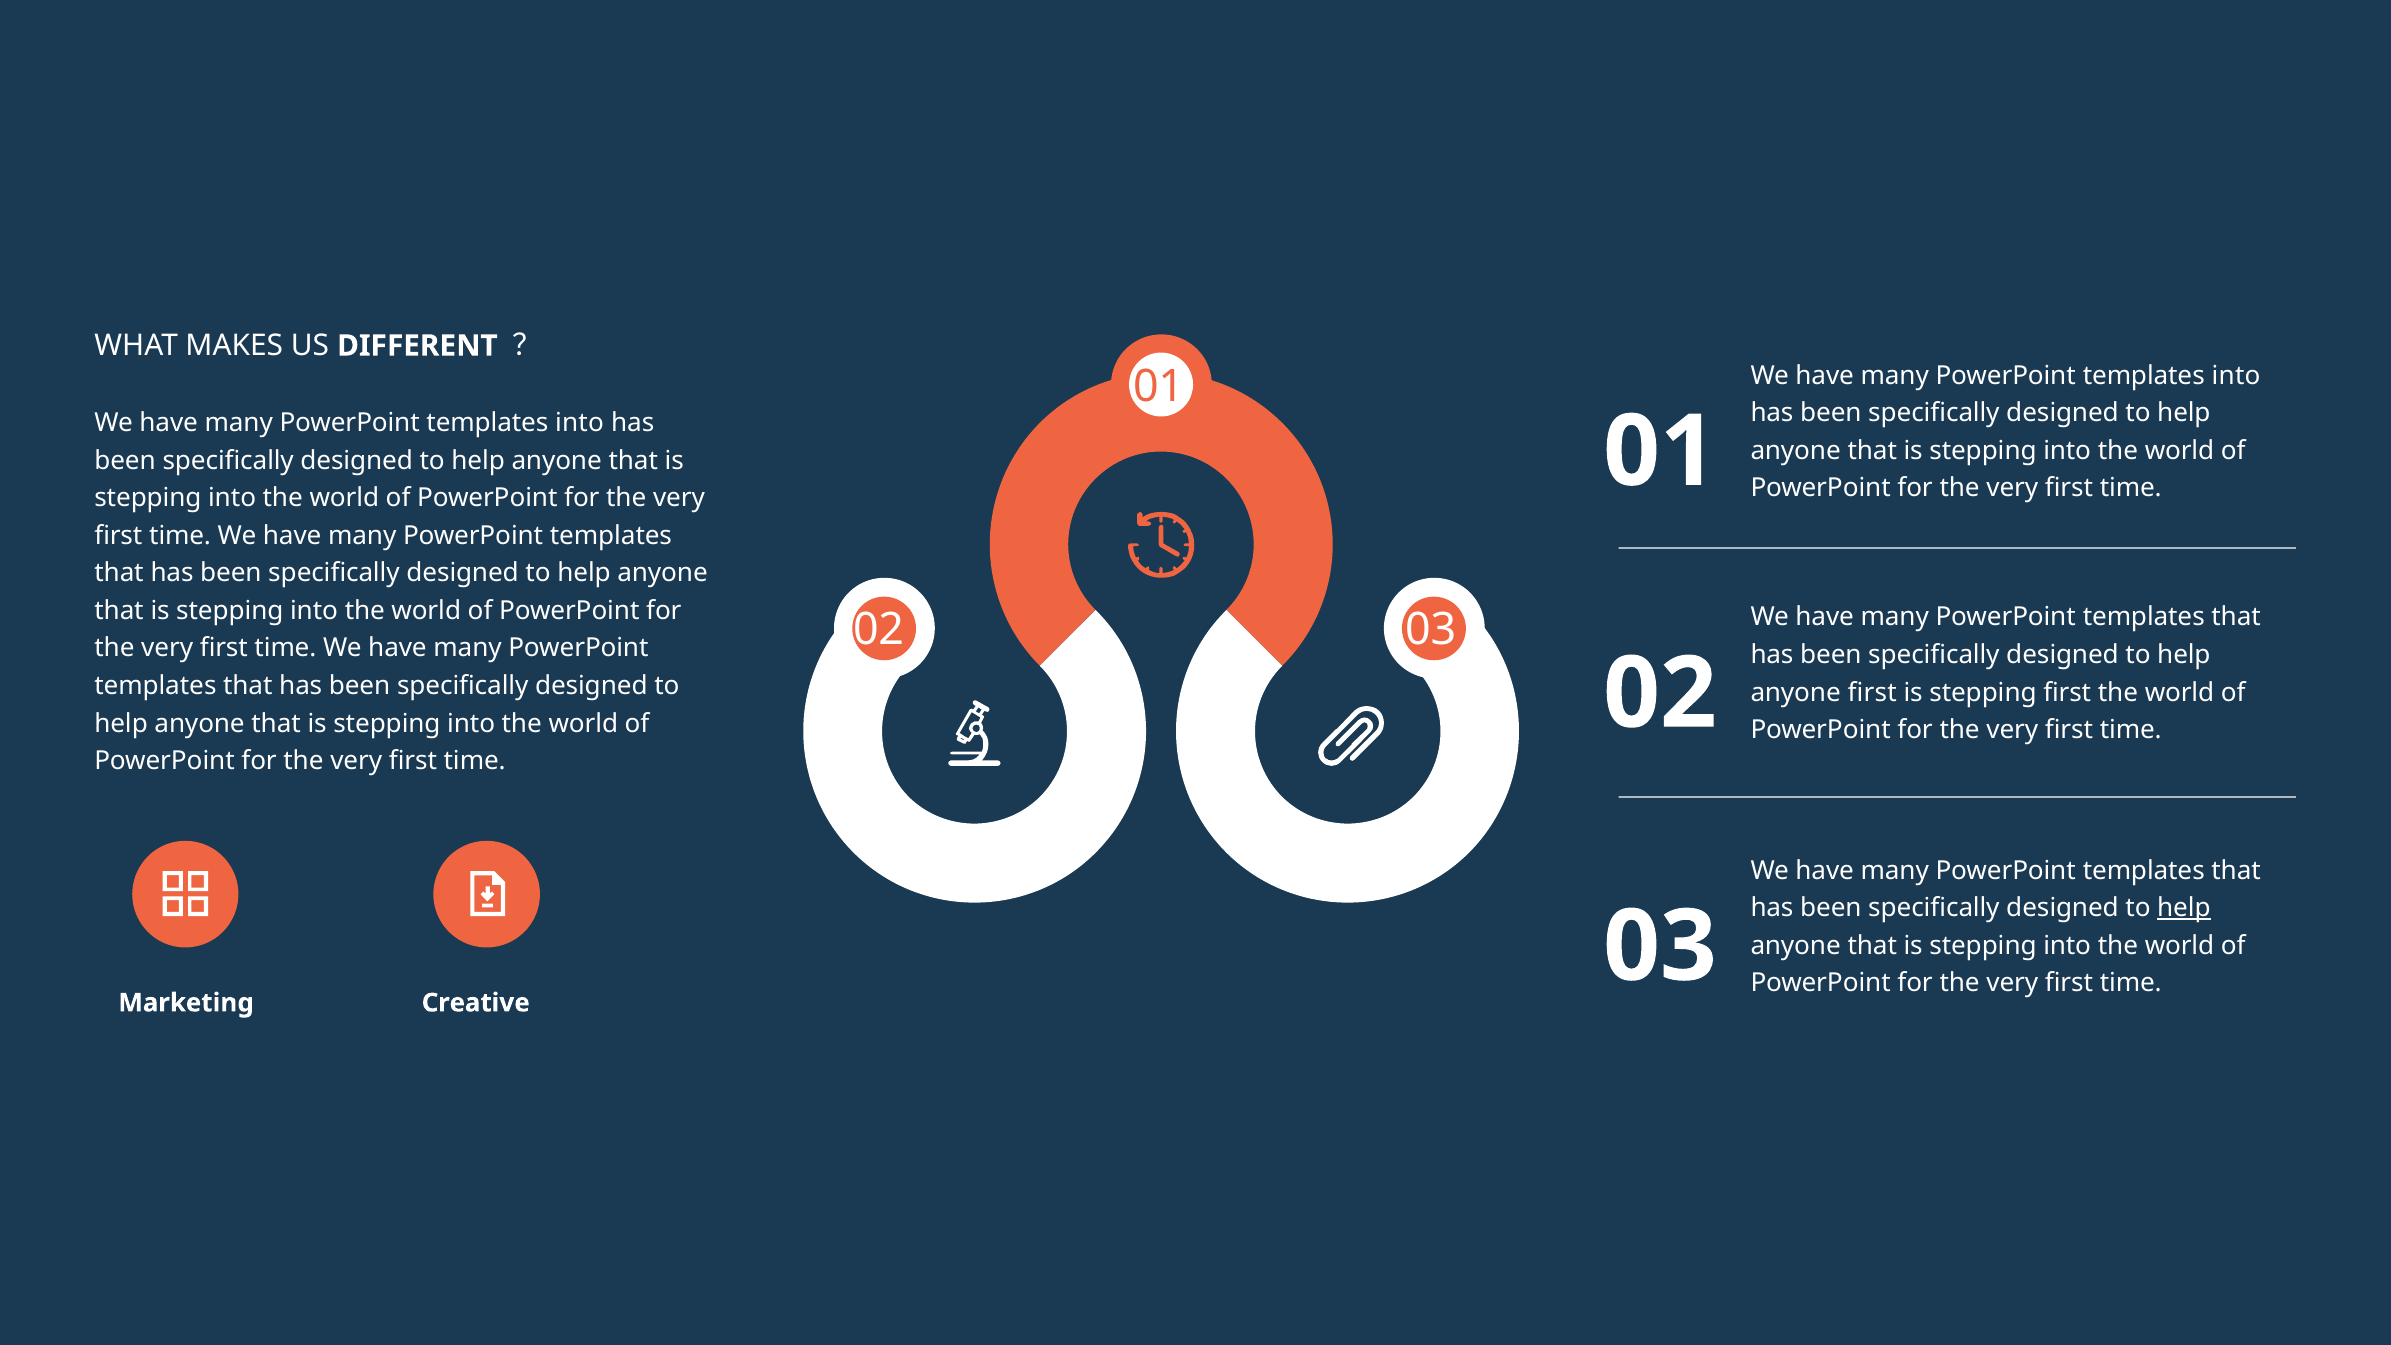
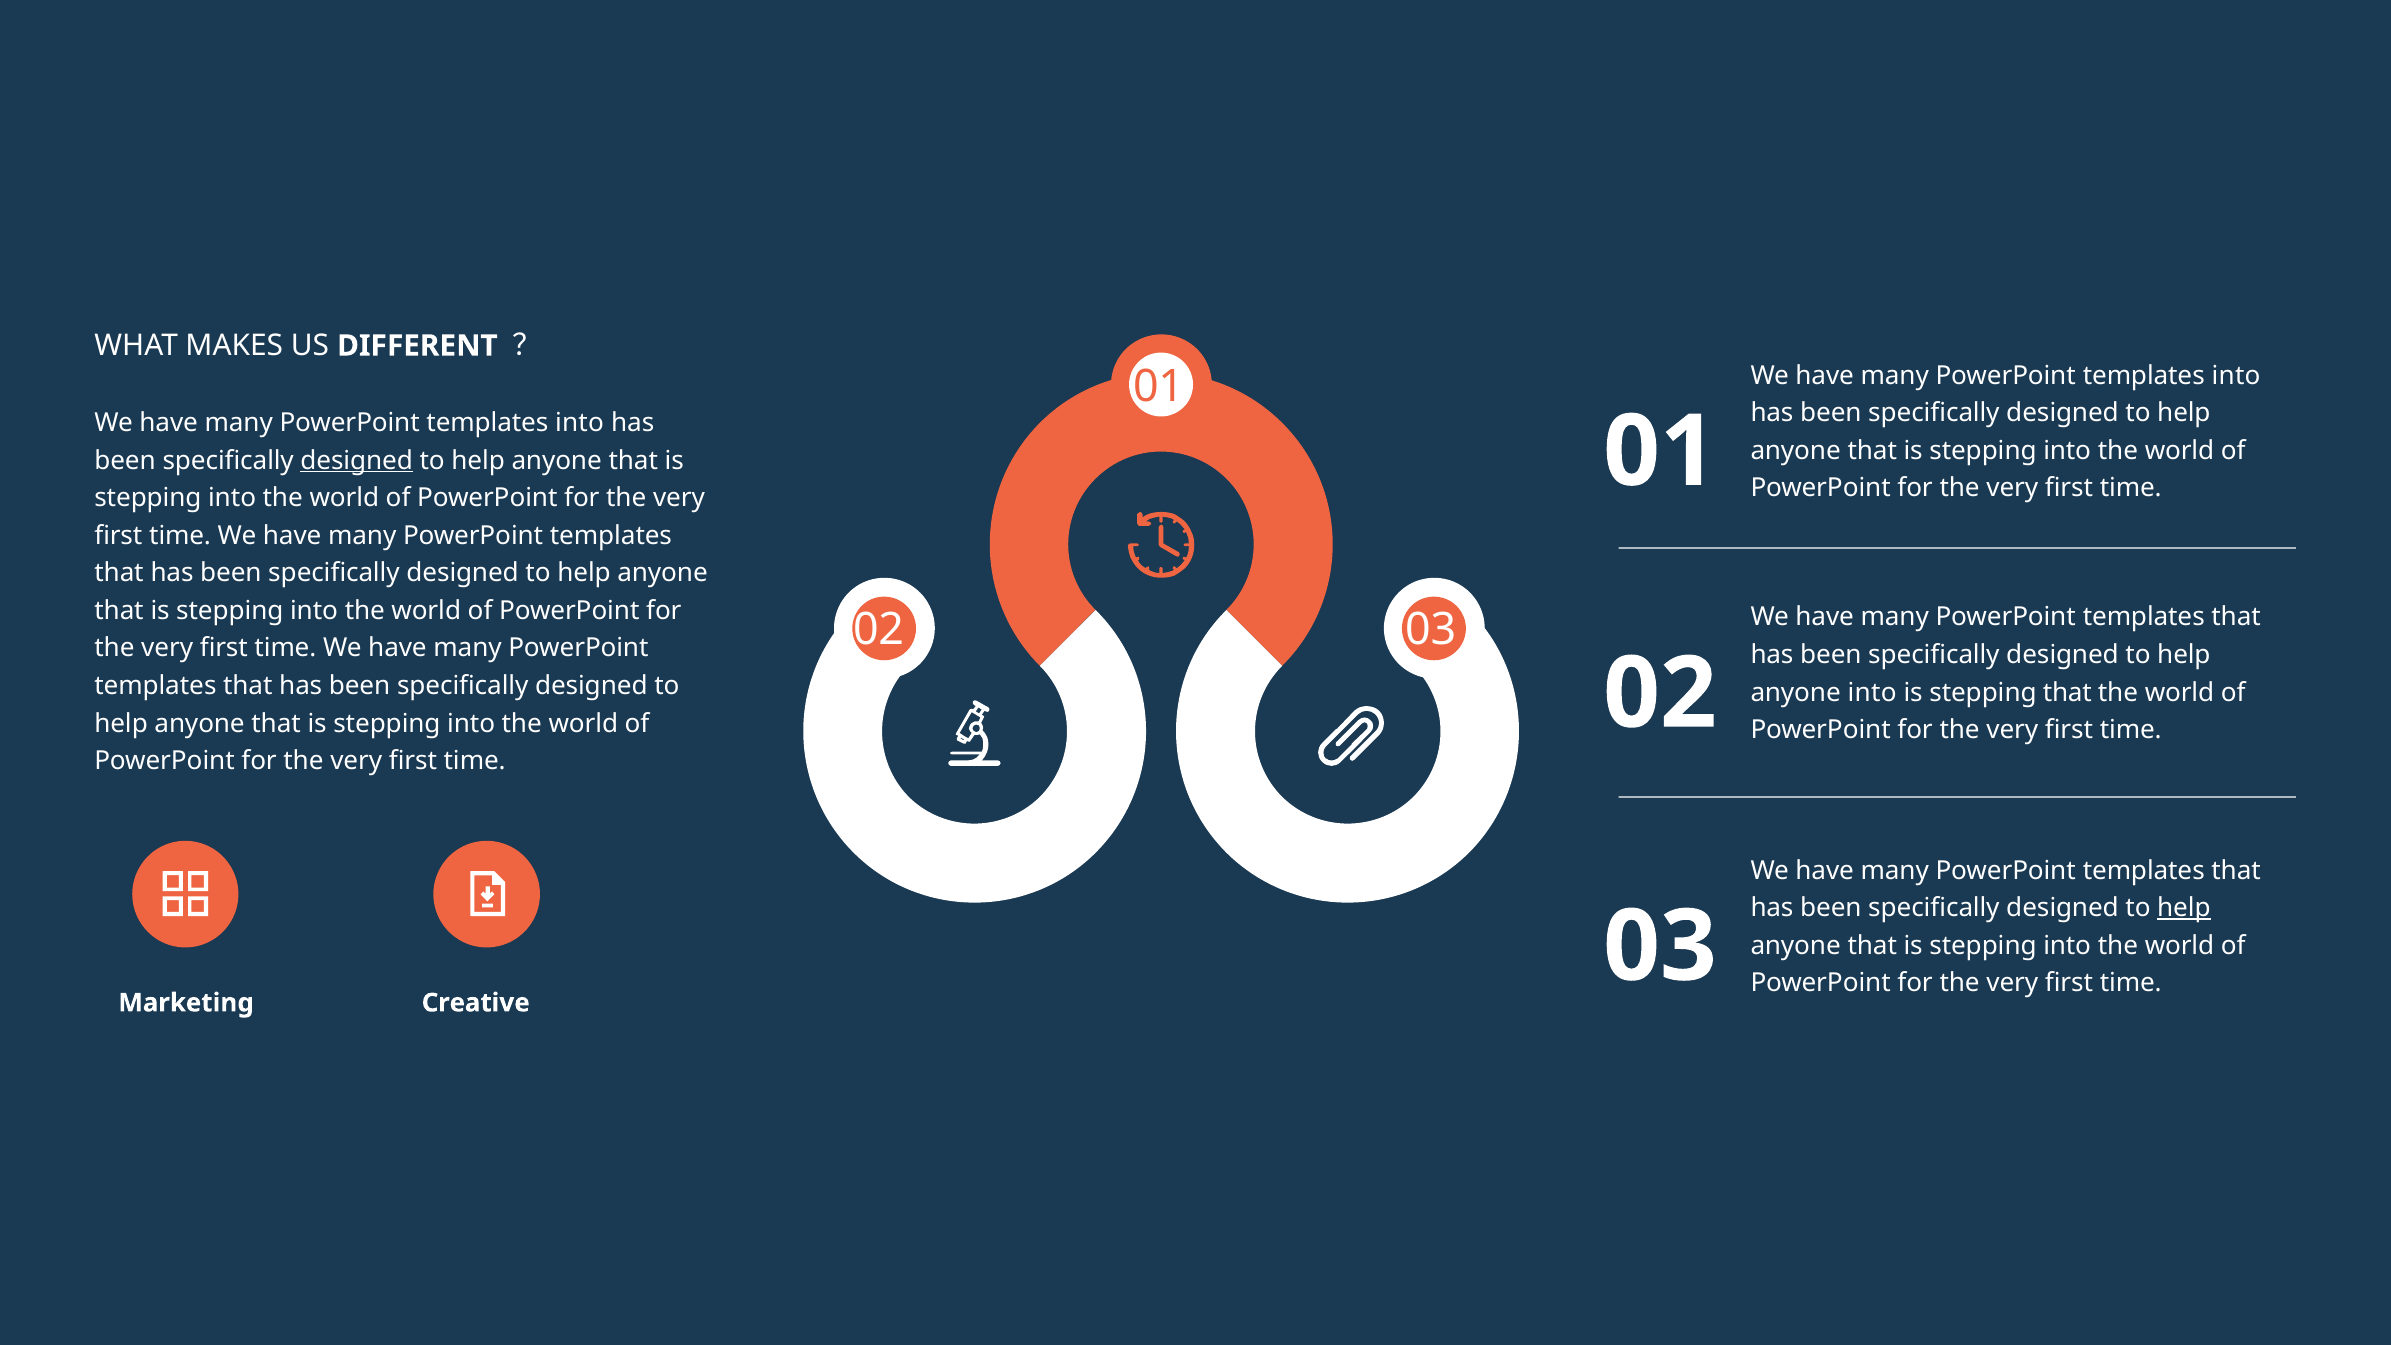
designed at (357, 460) underline: none -> present
anyone first: first -> into
stepping first: first -> that
